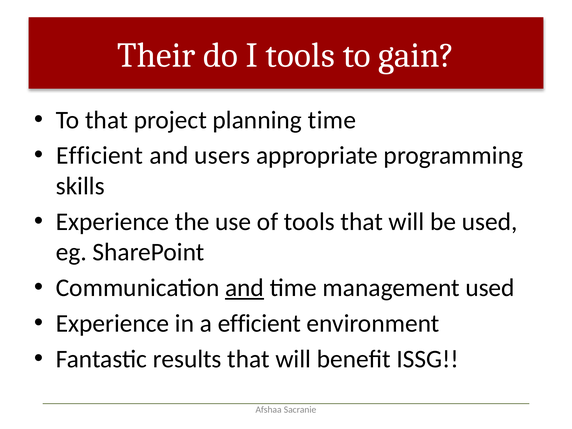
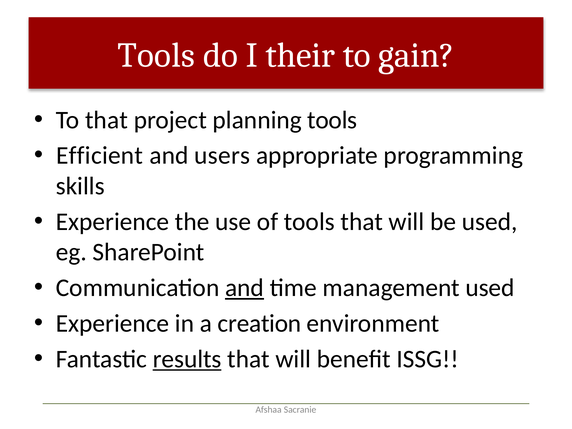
Their at (156, 55): Their -> Tools
I tools: tools -> their
planning time: time -> tools
a efficient: efficient -> creation
results underline: none -> present
